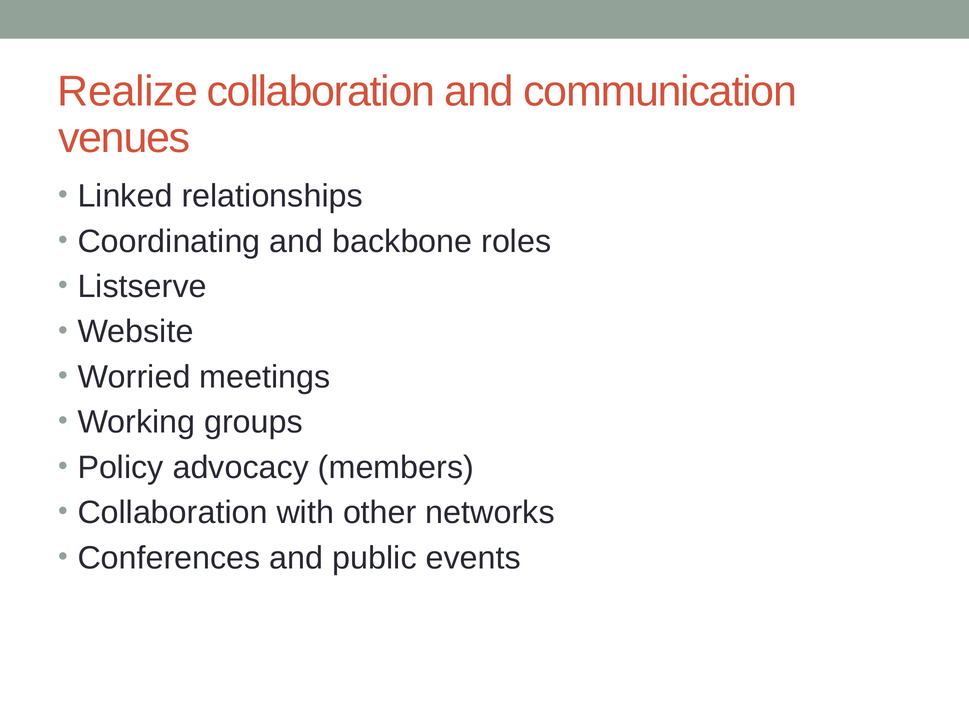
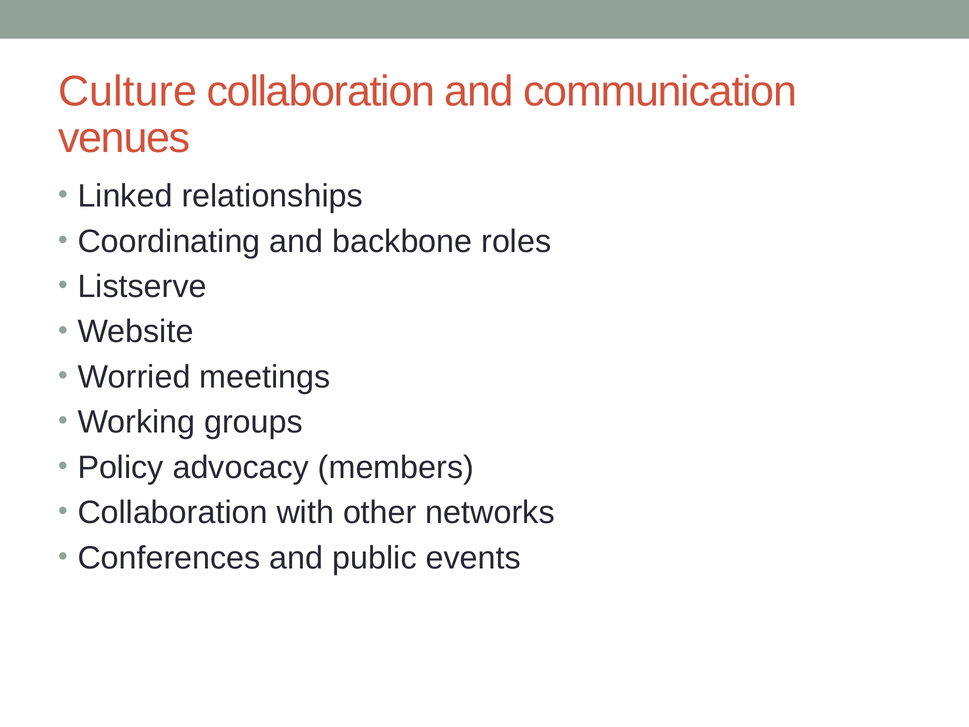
Realize: Realize -> Culture
